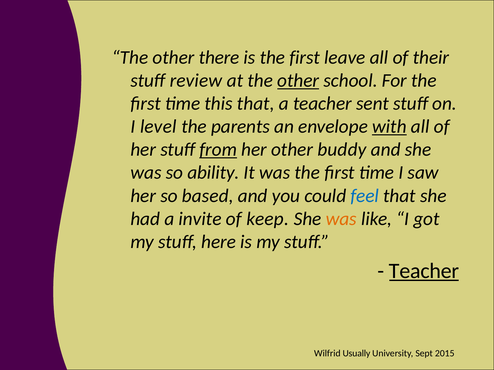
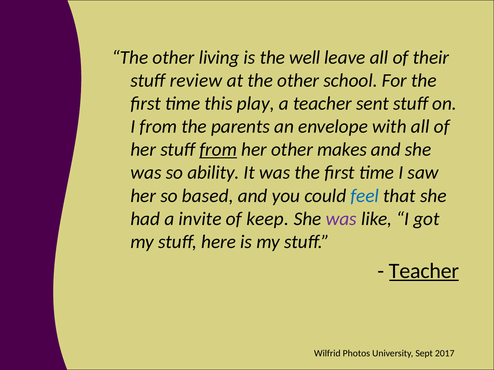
there: there -> living
is the first: first -> well
other at (298, 81) underline: present -> none
this that: that -> play
I level: level -> from
with underline: present -> none
buddy: buddy -> makes
was at (341, 219) colour: orange -> purple
Usually: Usually -> Photos
2015: 2015 -> 2017
